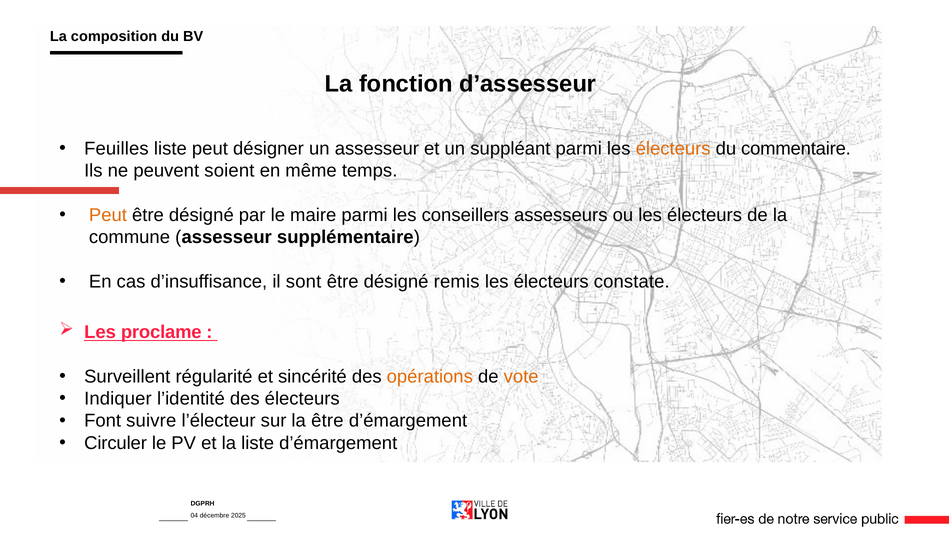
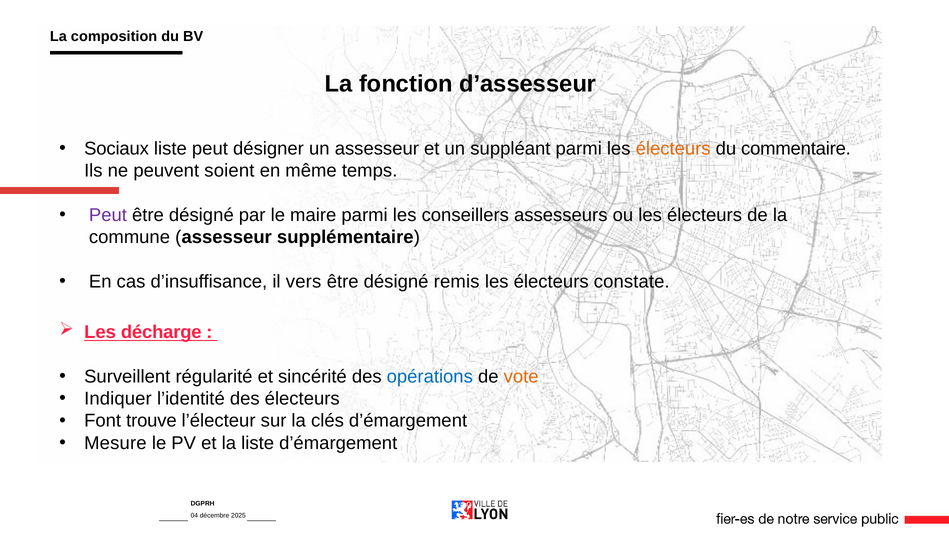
Feuilles: Feuilles -> Sociaux
Peut at (108, 215) colour: orange -> purple
sont: sont -> vers
proclame: proclame -> décharge
opérations colour: orange -> blue
suivre: suivre -> trouve
la être: être -> clés
Circuler: Circuler -> Mesure
